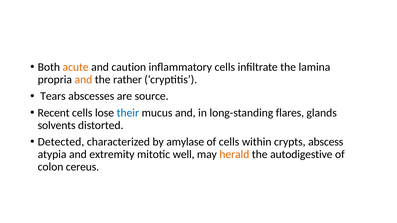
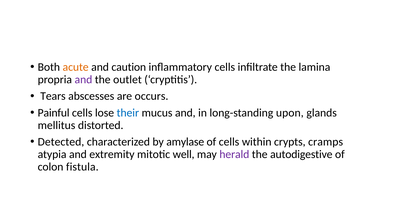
and at (83, 80) colour: orange -> purple
rather: rather -> outlet
source: source -> occurs
Recent: Recent -> Painful
flares: flares -> upon
solvents: solvents -> mellitus
abscess: abscess -> cramps
herald colour: orange -> purple
cereus: cereus -> fistula
